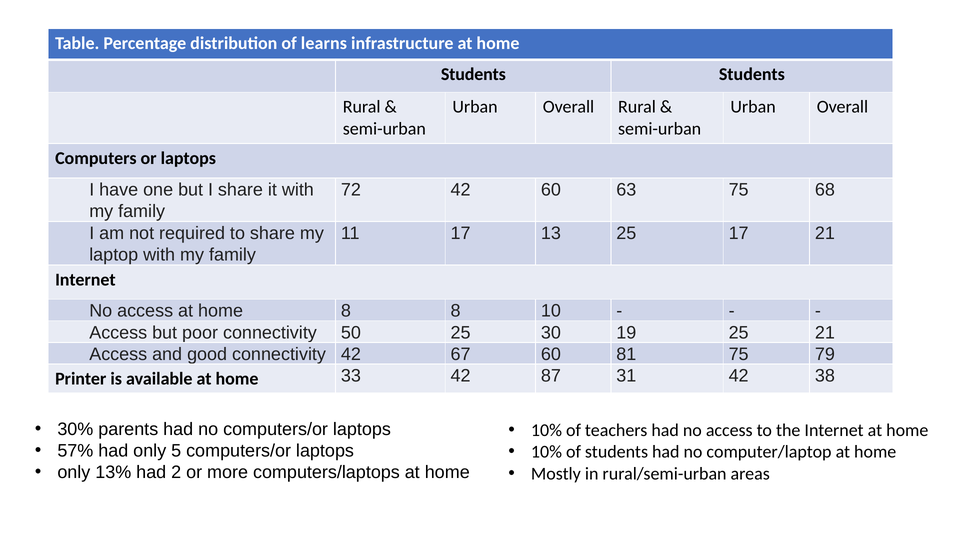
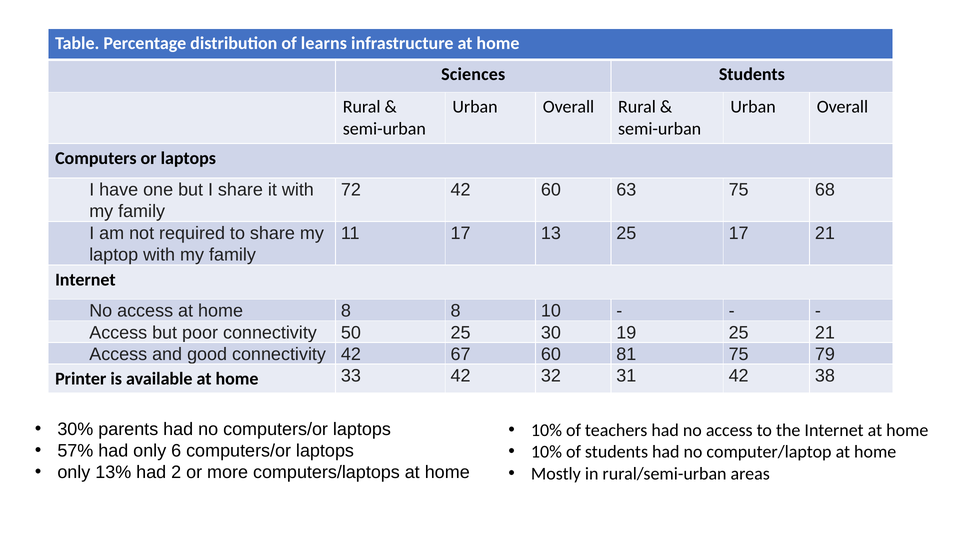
Students at (473, 74): Students -> Sciences
87: 87 -> 32
5: 5 -> 6
